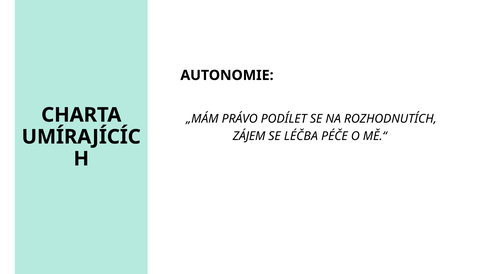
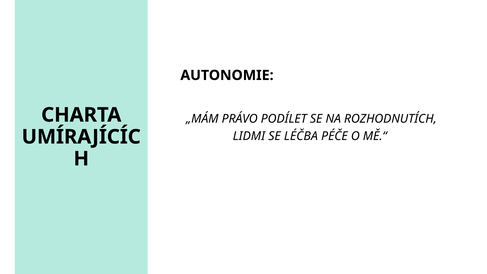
ZÁJEM: ZÁJEM -> LIDMI
